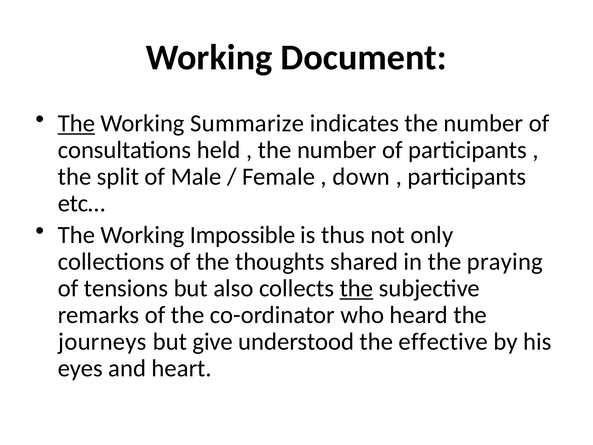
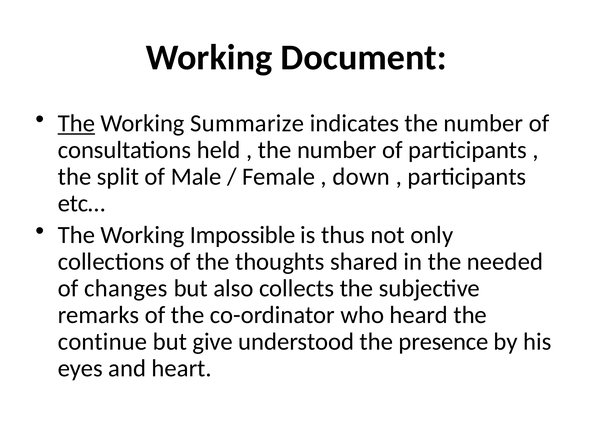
praying: praying -> needed
tensions: tensions -> changes
the at (356, 288) underline: present -> none
journeys: journeys -> continue
effective: effective -> presence
